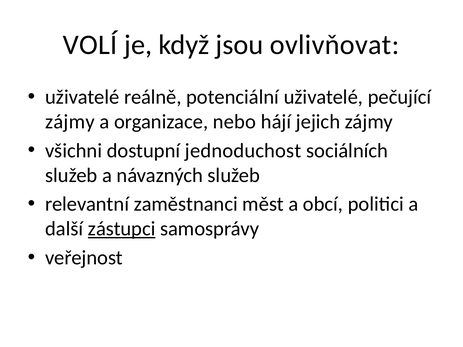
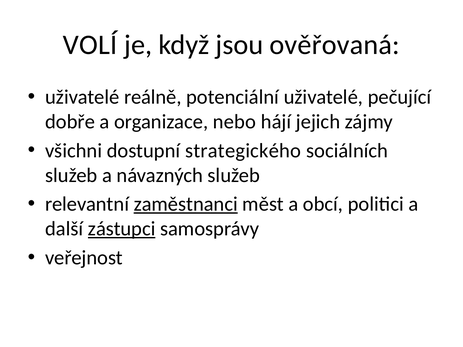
ovlivňovat: ovlivňovat -> ověřovaná
zájmy at (70, 122): zájmy -> dobře
jednoduchost: jednoduchost -> strategického
zaměstnanci underline: none -> present
